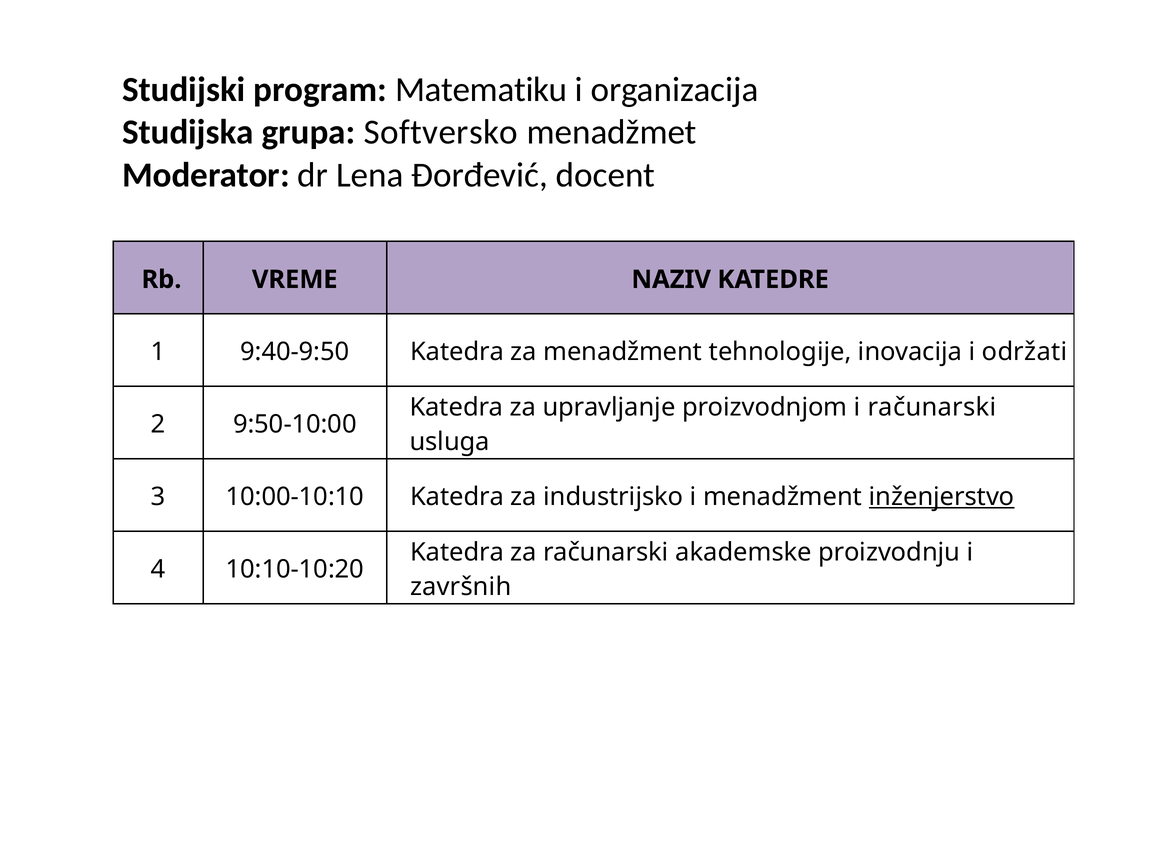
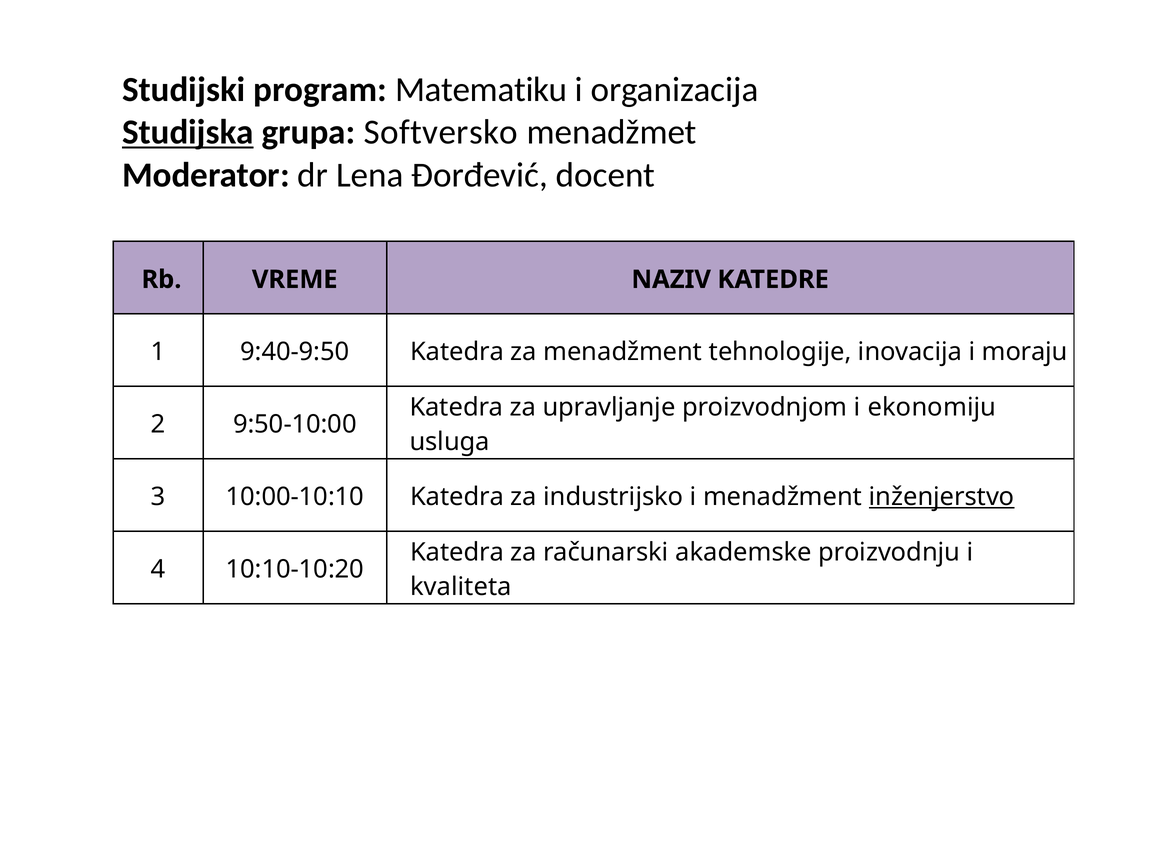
Studijska underline: none -> present
održati: održati -> moraju
i računarski: računarski -> ekonomiju
završnih: završnih -> kvaliteta
